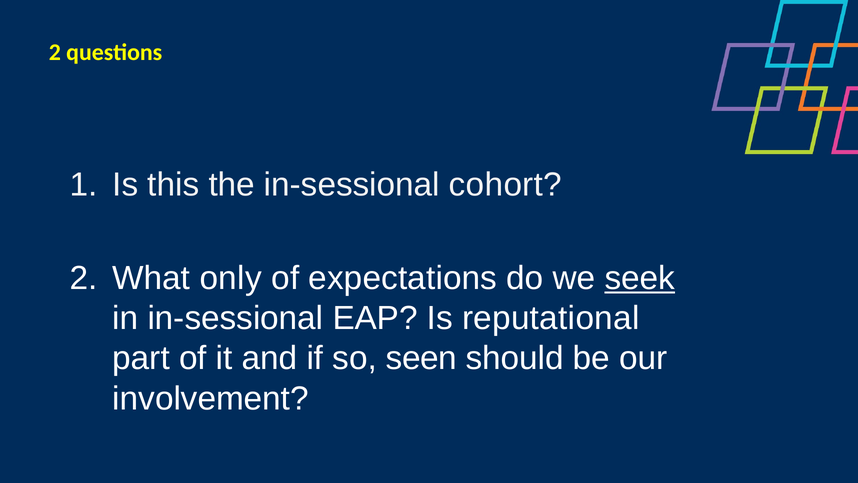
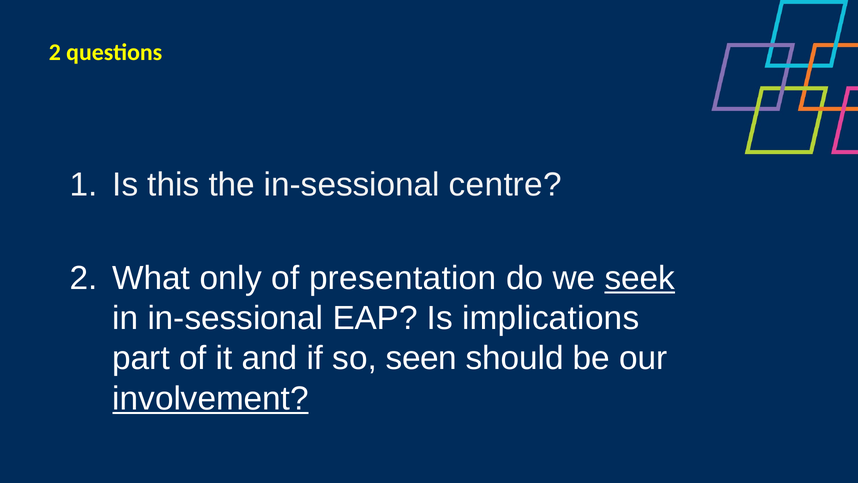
cohort: cohort -> centre
expectations: expectations -> presentation
reputational: reputational -> implications
involvement underline: none -> present
